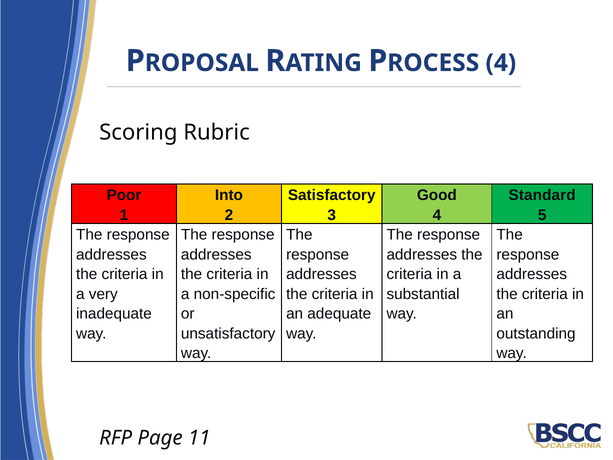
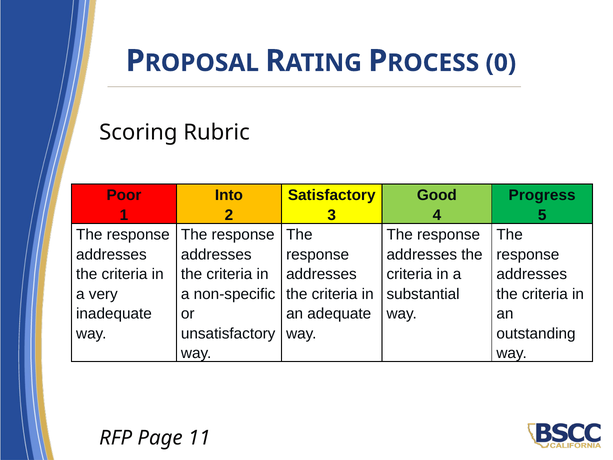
4 at (501, 63): 4 -> 0
Standard: Standard -> Progress
